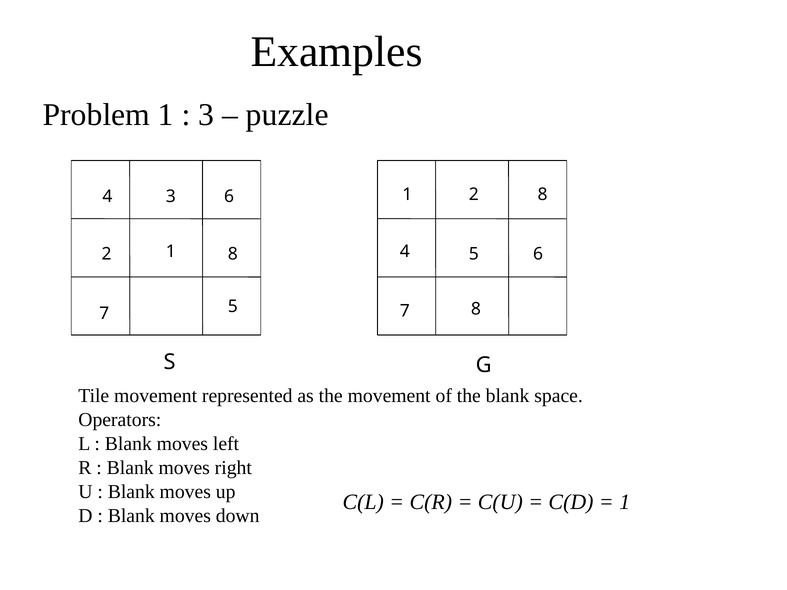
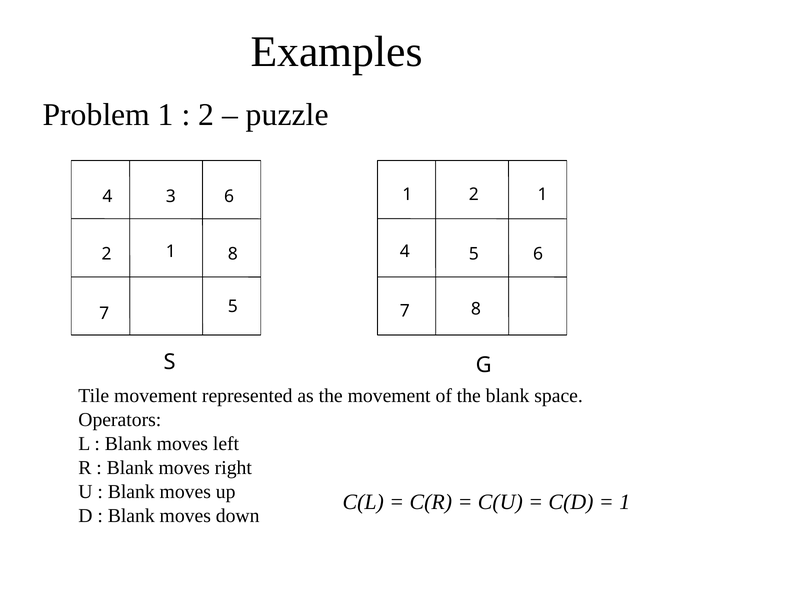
3 at (206, 115): 3 -> 2
3 8: 8 -> 1
